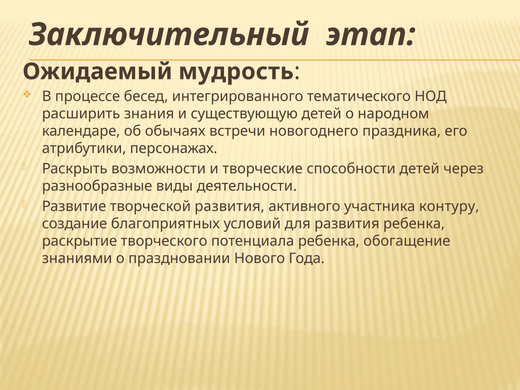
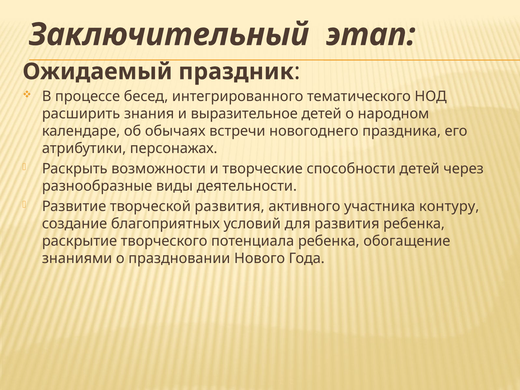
мудрость: мудрость -> праздник
существующую: существующую -> выразительное
